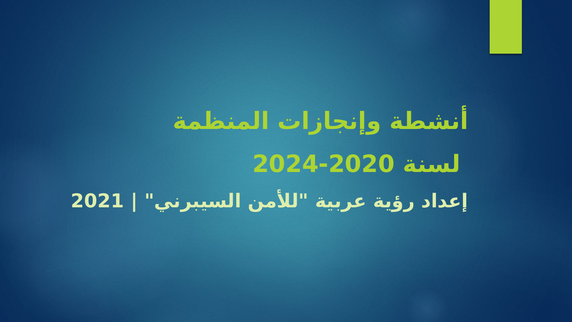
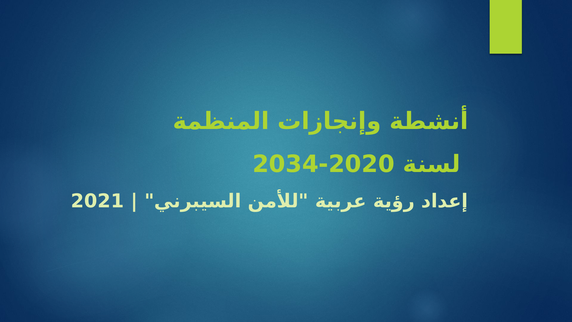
2024: 2024 -> 2034
